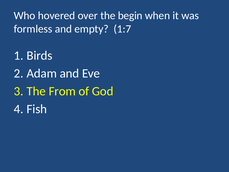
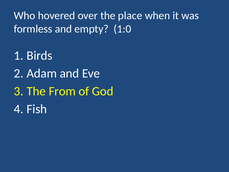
begin: begin -> place
1:7: 1:7 -> 1:0
